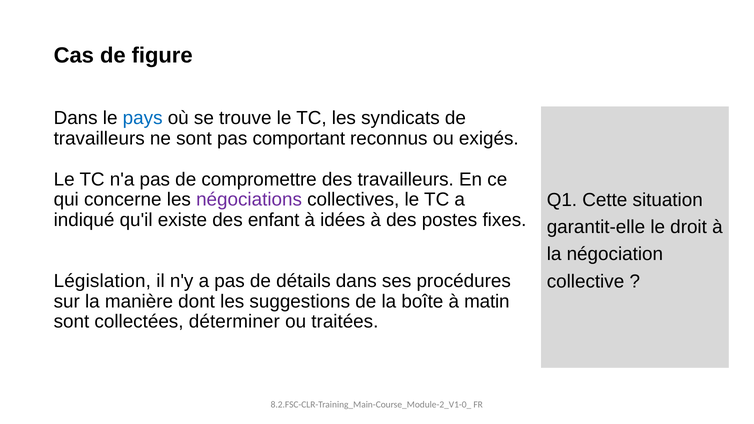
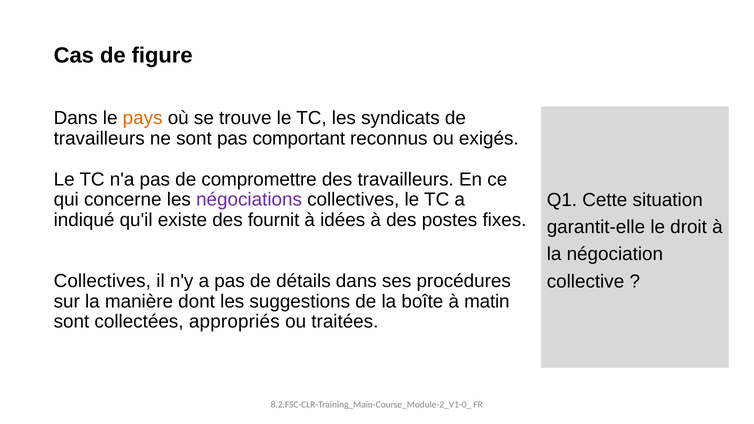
pays colour: blue -> orange
enfant: enfant -> fournit
Législation at (102, 281): Législation -> Collectives
déterminer: déterminer -> appropriés
